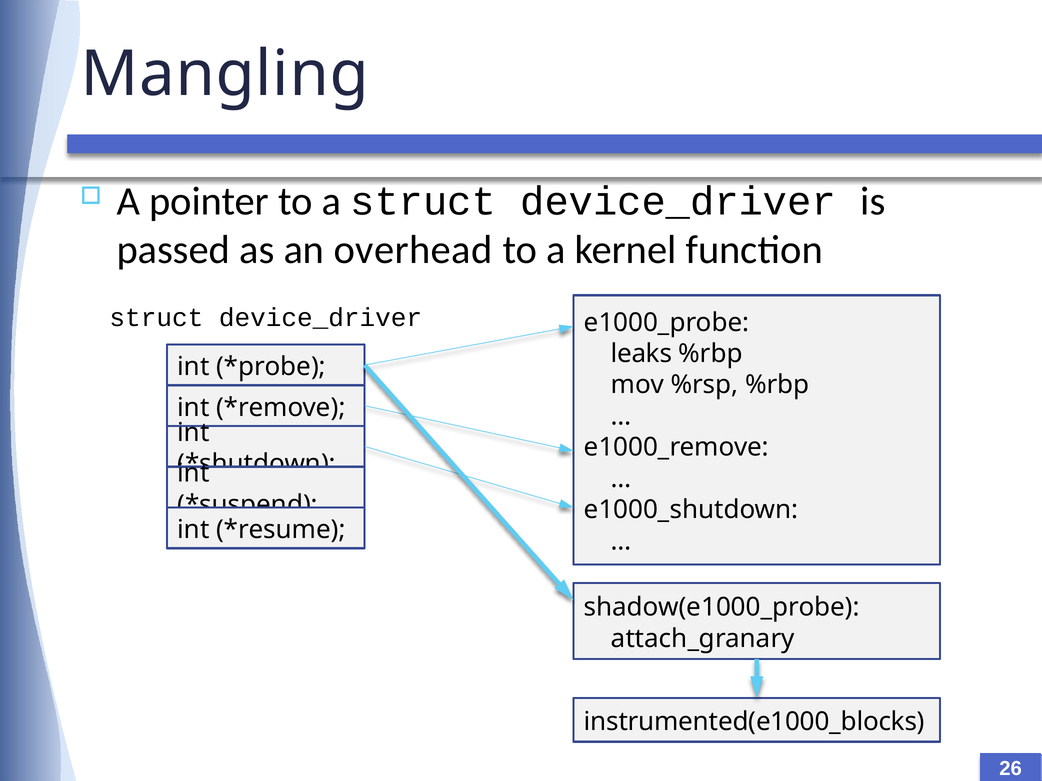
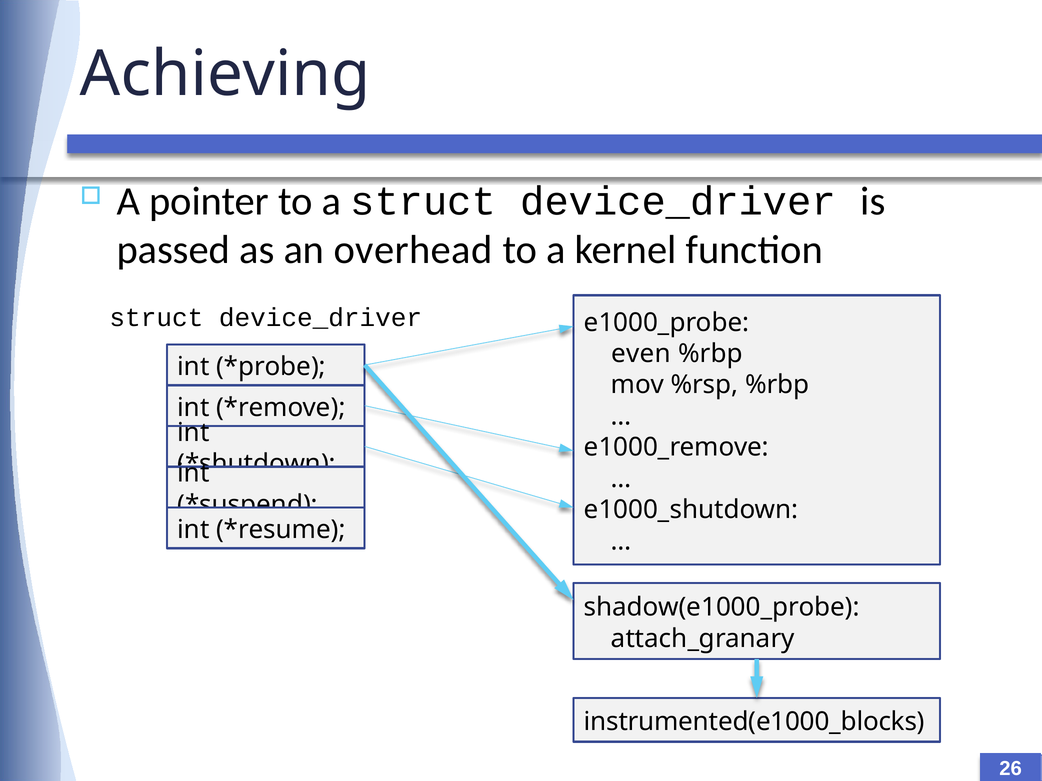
Mangling: Mangling -> Achieving
leaks: leaks -> even
